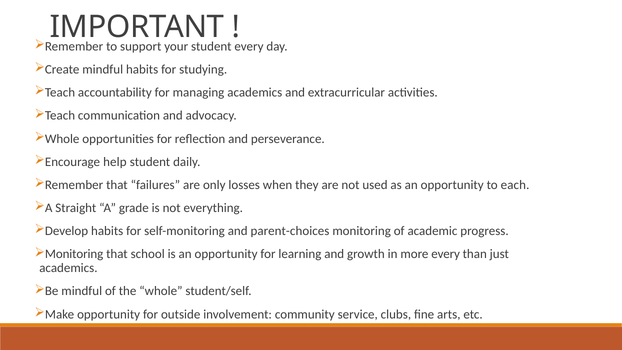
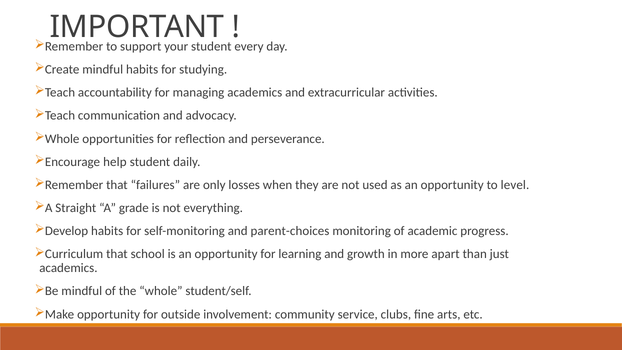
each: each -> level
Monitoring at (74, 254): Monitoring -> Curriculum
more every: every -> apart
